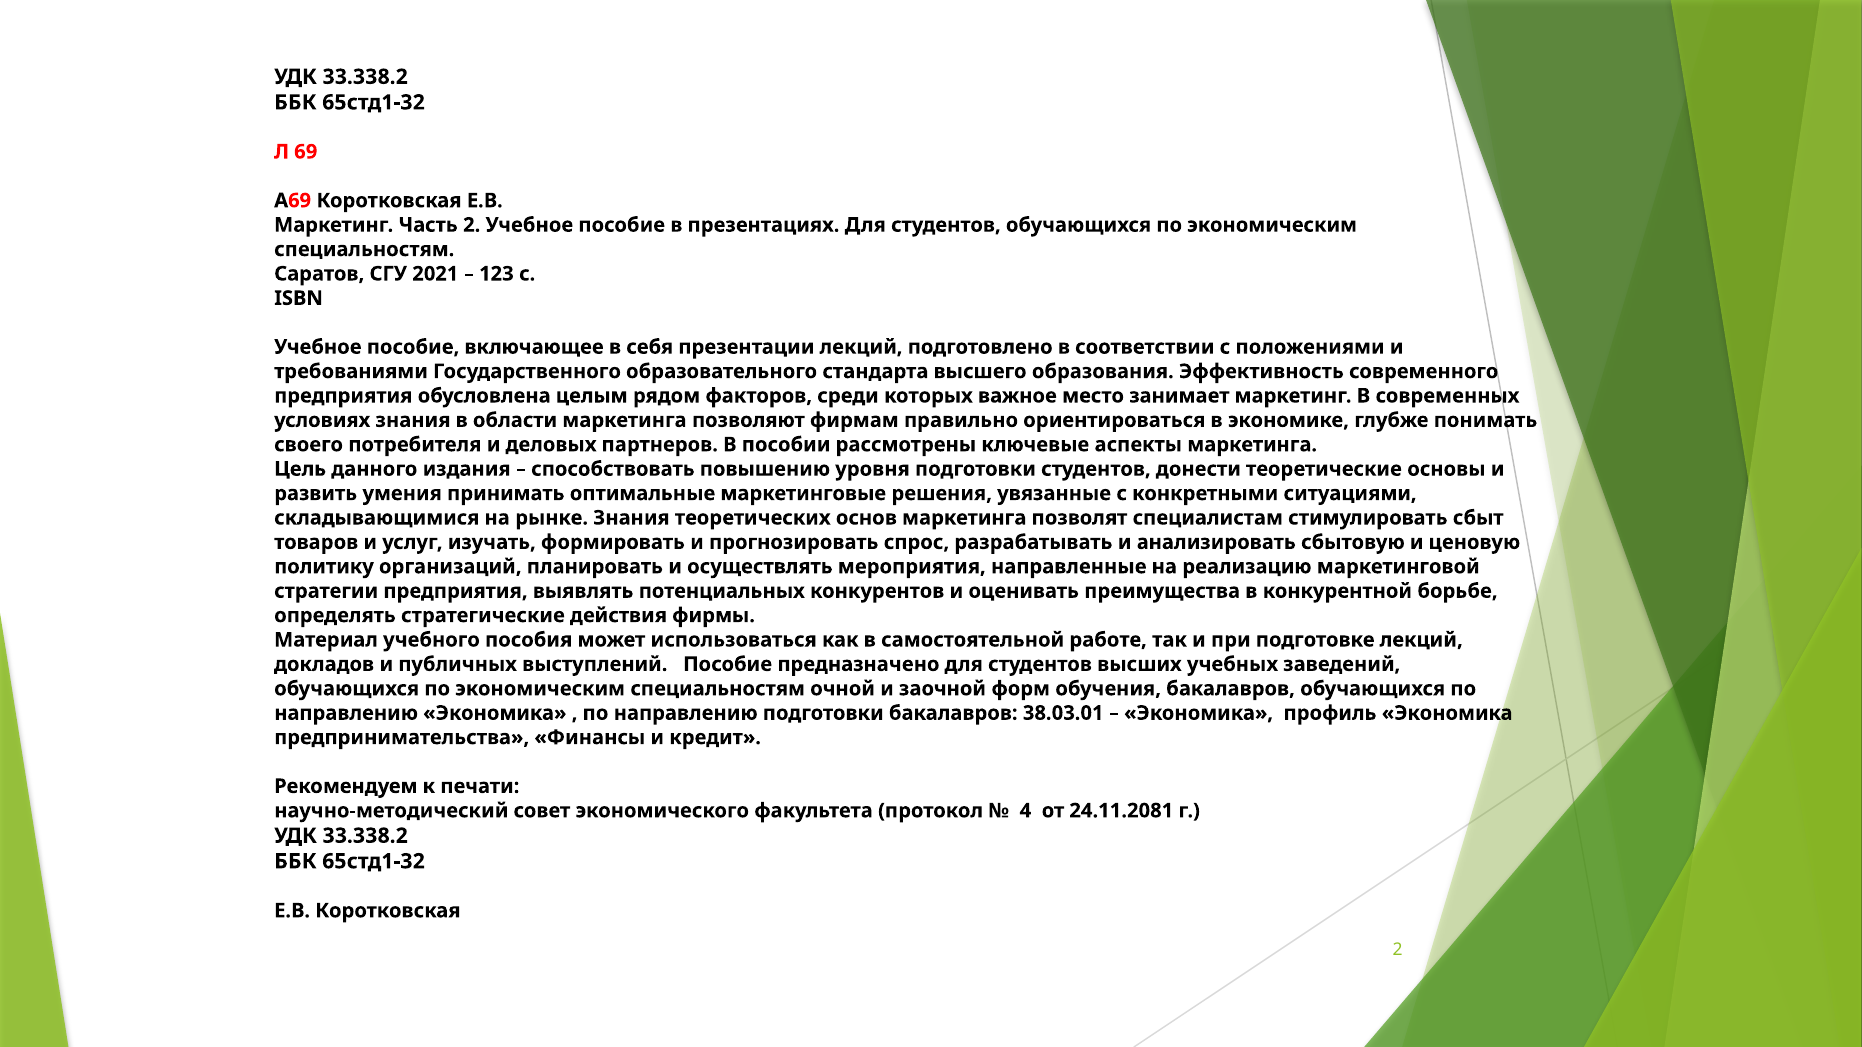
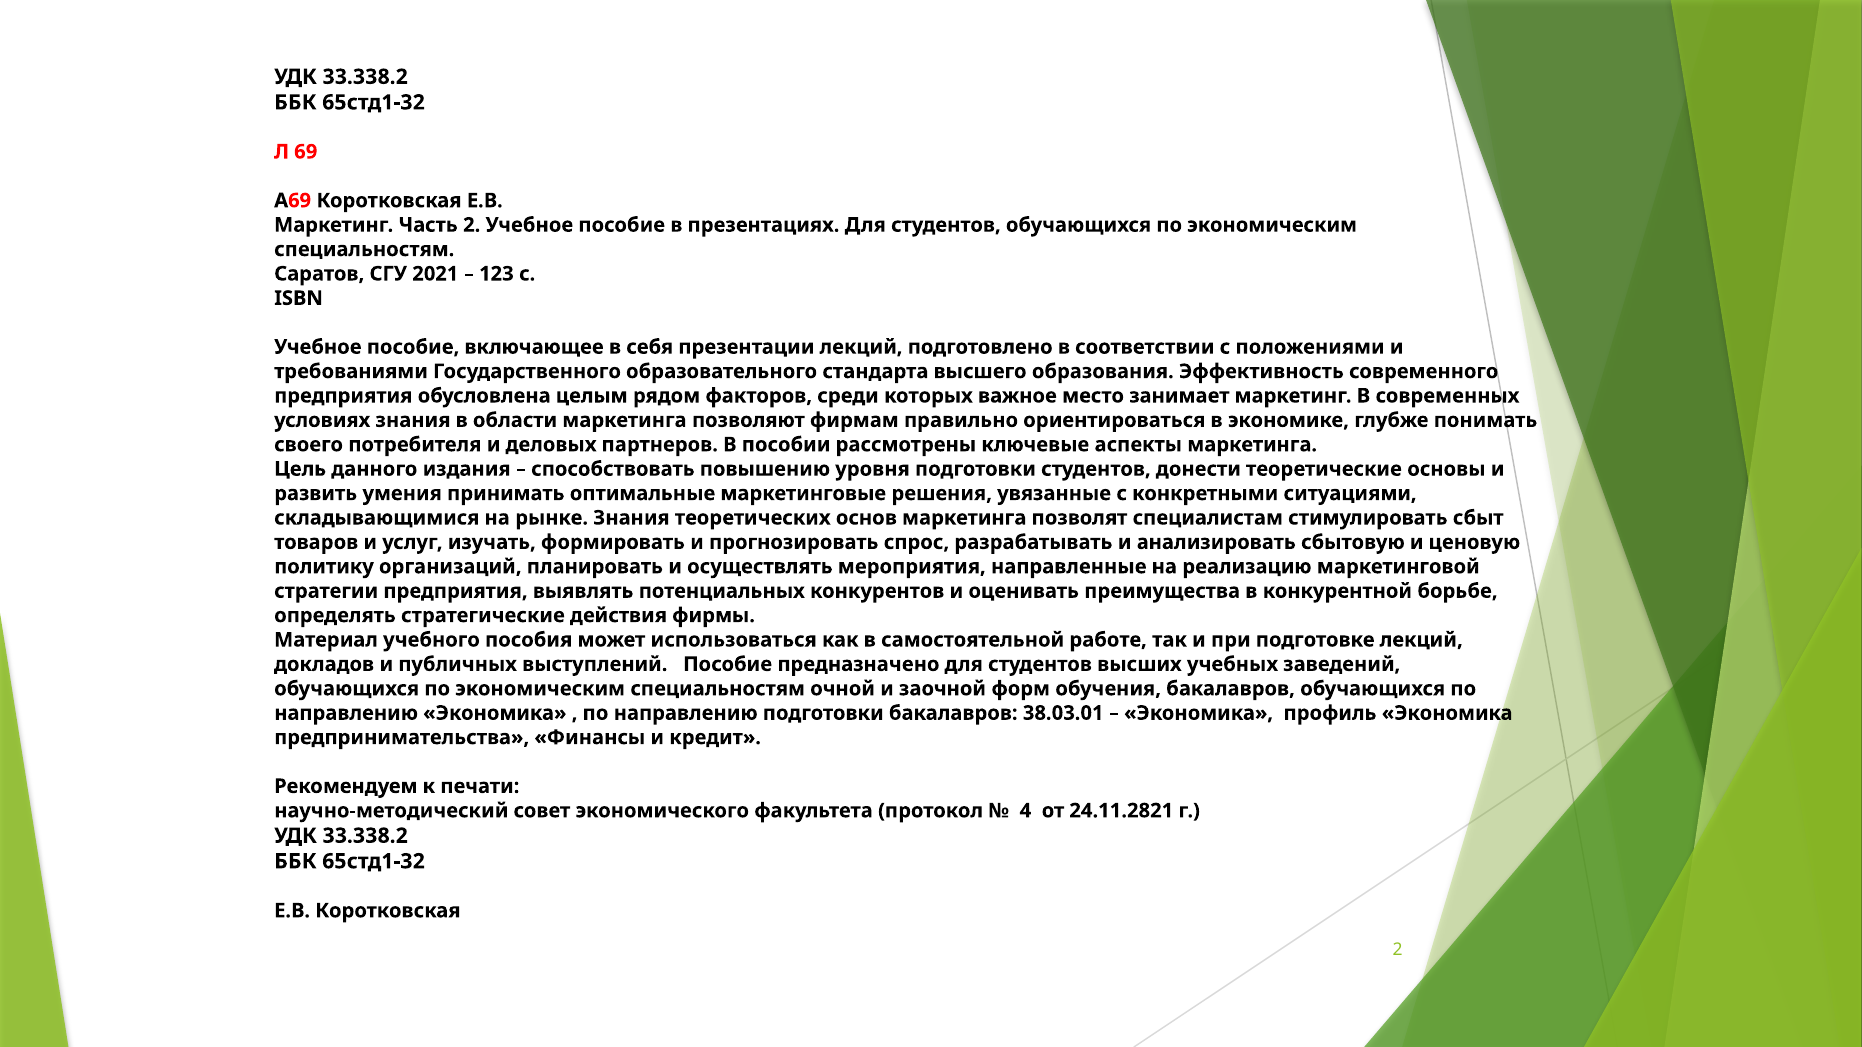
24.11.2081: 24.11.2081 -> 24.11.2821
